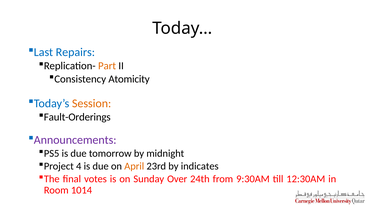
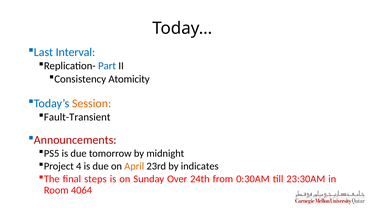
Repairs: Repairs -> Interval
Part colour: orange -> blue
Fault-Orderings: Fault-Orderings -> Fault-Transient
Announcements colour: purple -> red
votes: votes -> steps
9:30AM: 9:30AM -> 0:30AM
12:30AM: 12:30AM -> 23:30AM
1014: 1014 -> 4064
